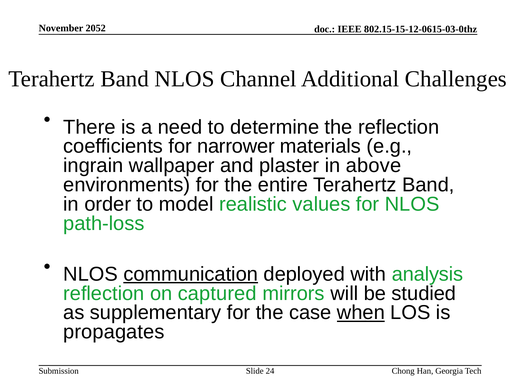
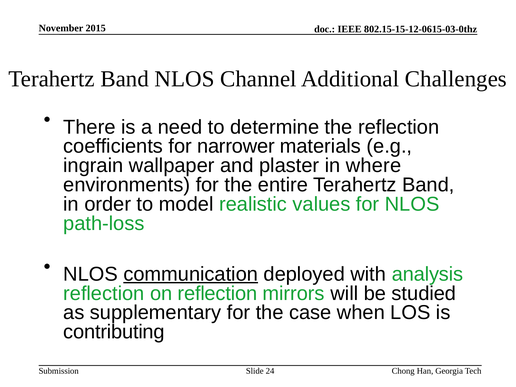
2052: 2052 -> 2015
above: above -> where
on captured: captured -> reflection
when underline: present -> none
propagates: propagates -> contributing
